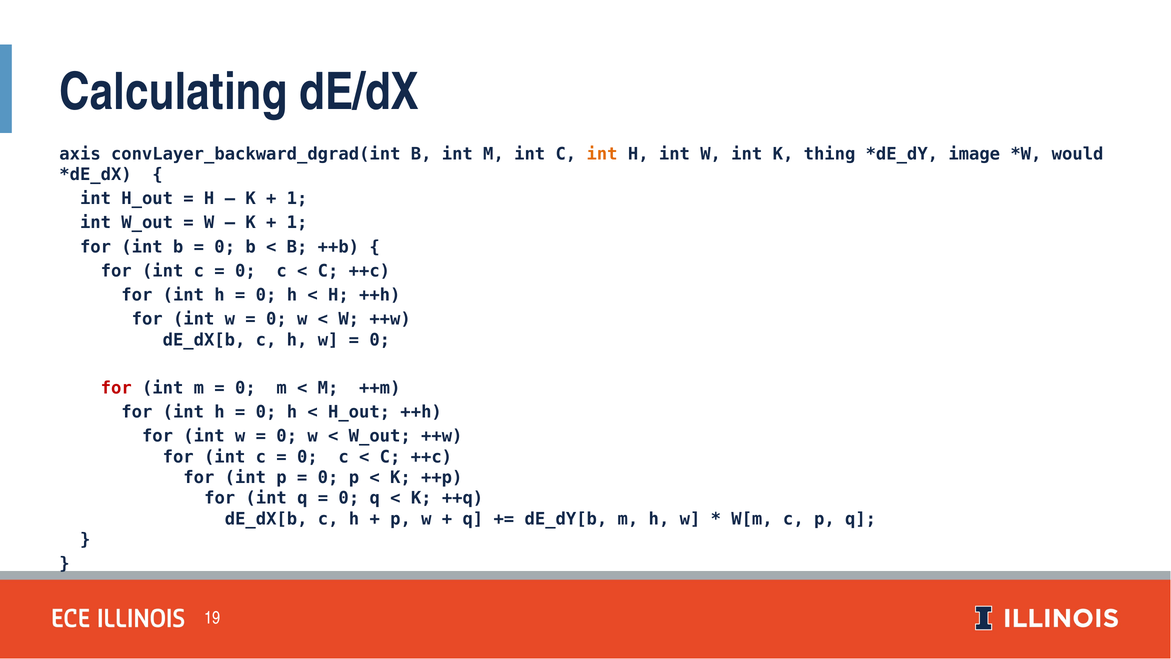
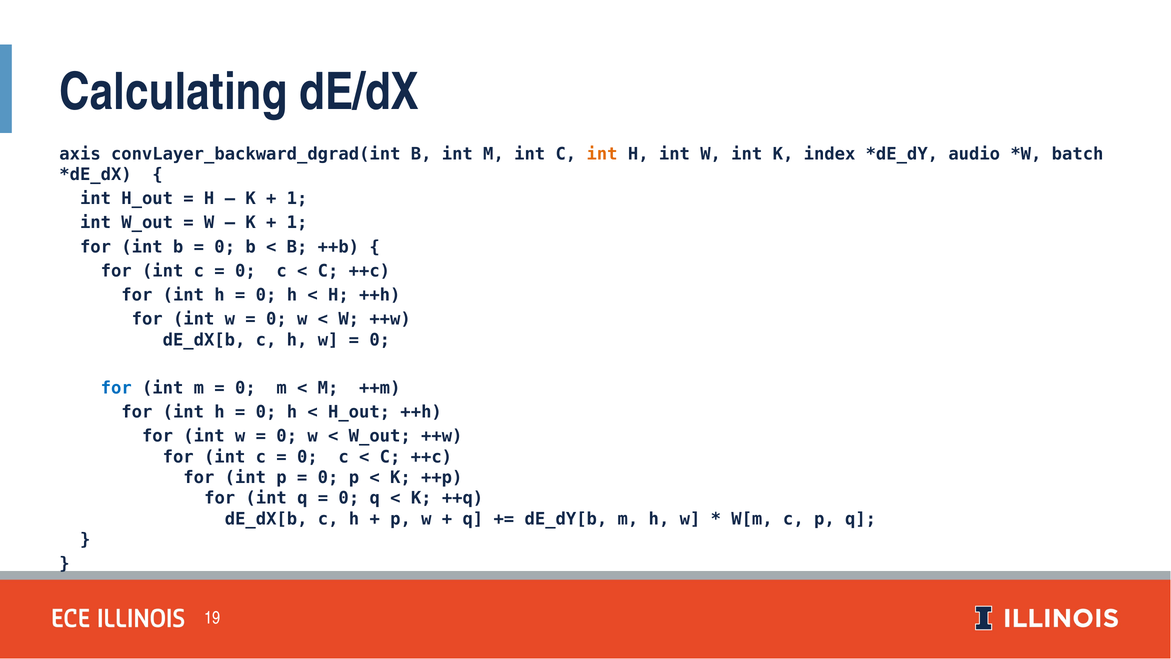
thing: thing -> index
image: image -> audio
would: would -> batch
for at (116, 388) colour: red -> blue
